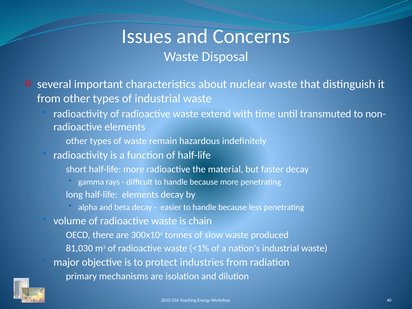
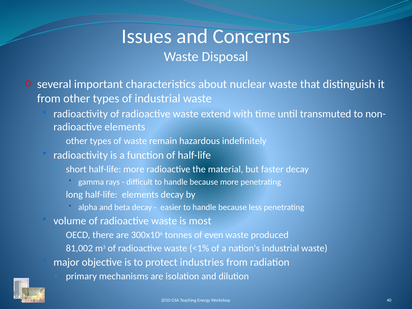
chain: chain -> most
slow: slow -> even
81,030: 81,030 -> 81,002
